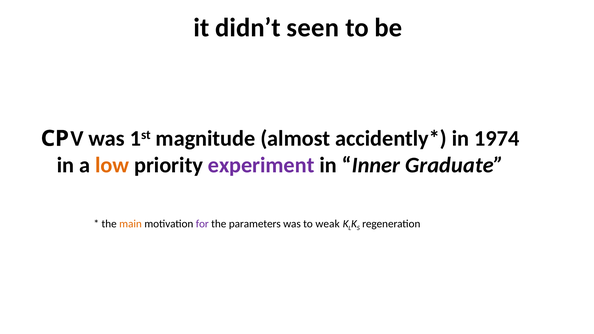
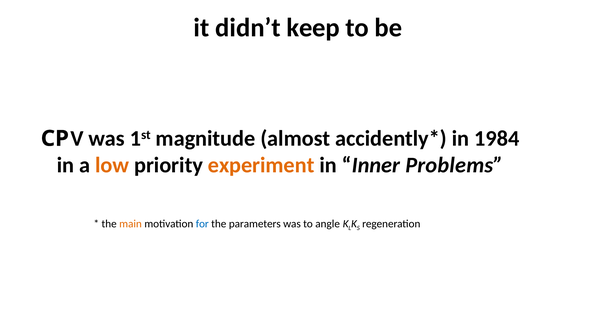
seen: seen -> keep
1974: 1974 -> 1984
experiment colour: purple -> orange
Graduate: Graduate -> Problems
for colour: purple -> blue
weak: weak -> angle
